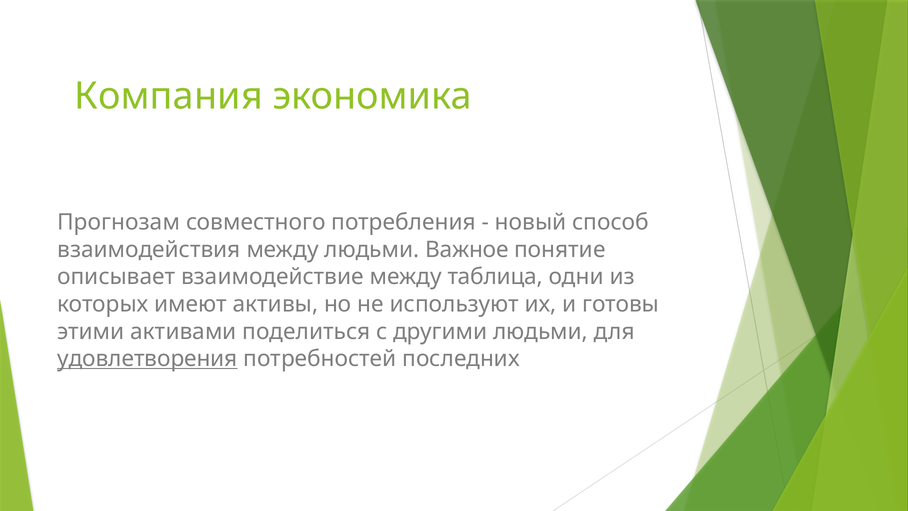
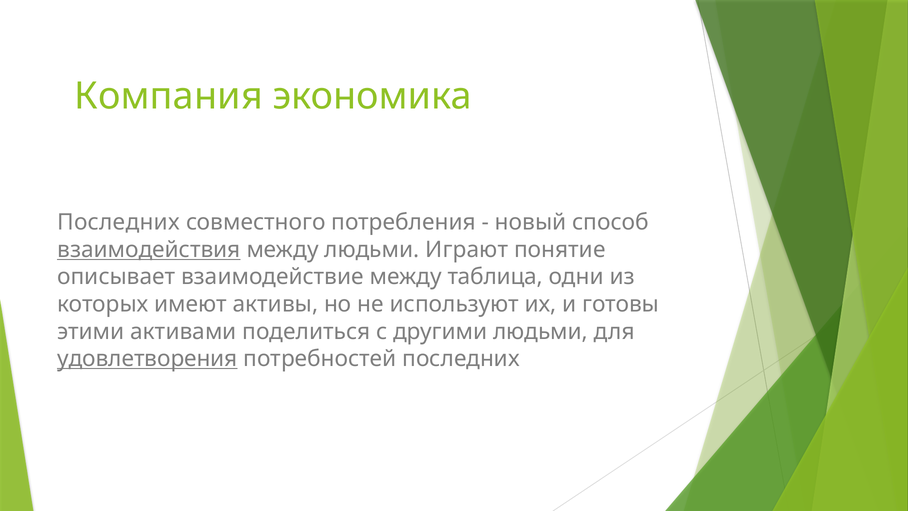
Прогнозам at (119, 222): Прогнозам -> Последних
взаимодействия underline: none -> present
Важное: Важное -> Играют
